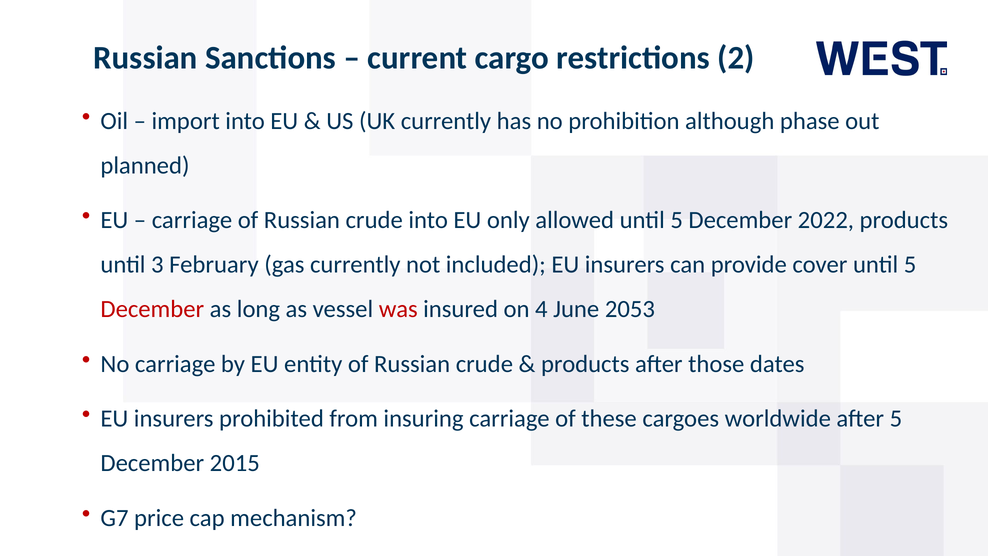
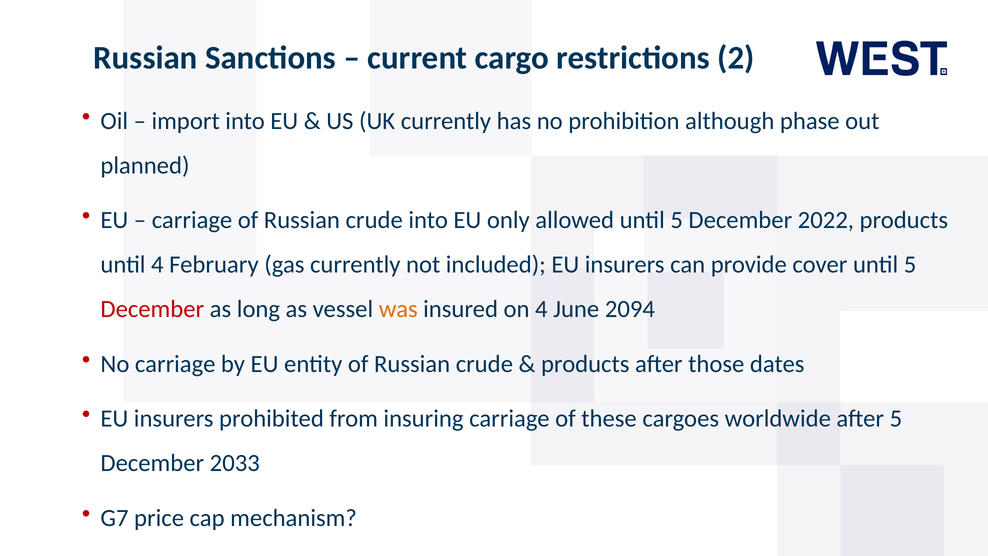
until 3: 3 -> 4
was colour: red -> orange
2053: 2053 -> 2094
2015: 2015 -> 2033
